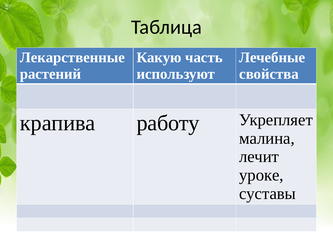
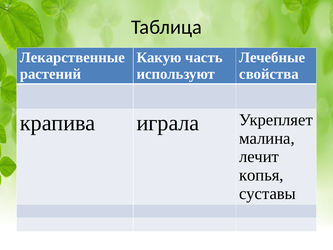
работу: работу -> играла
уроке: уроке -> копья
